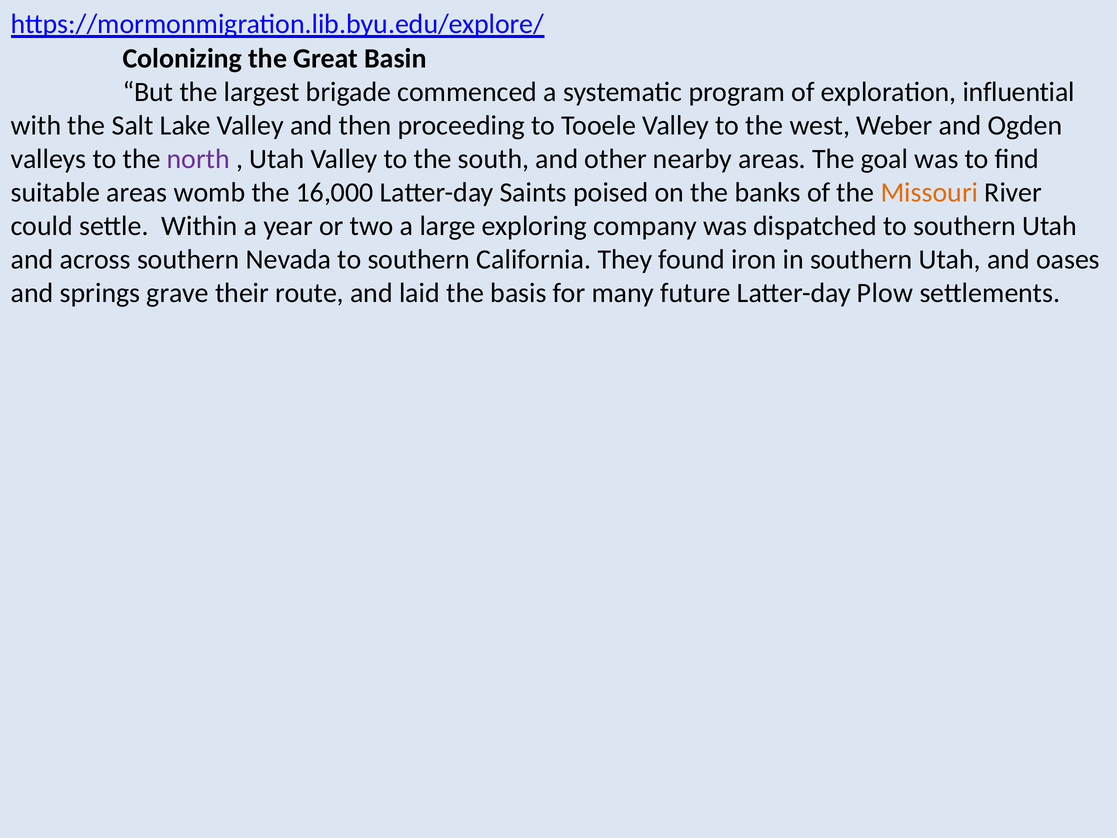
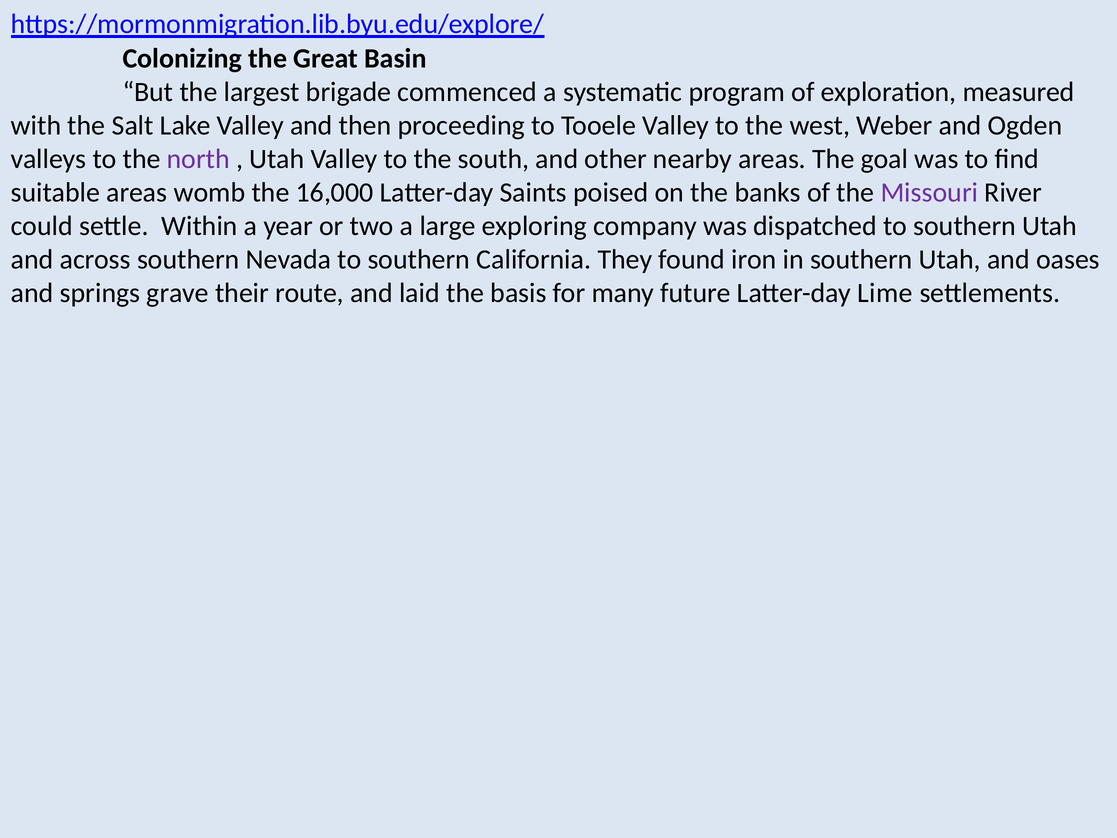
influential: influential -> measured
Missouri colour: orange -> purple
Plow: Plow -> Lime
